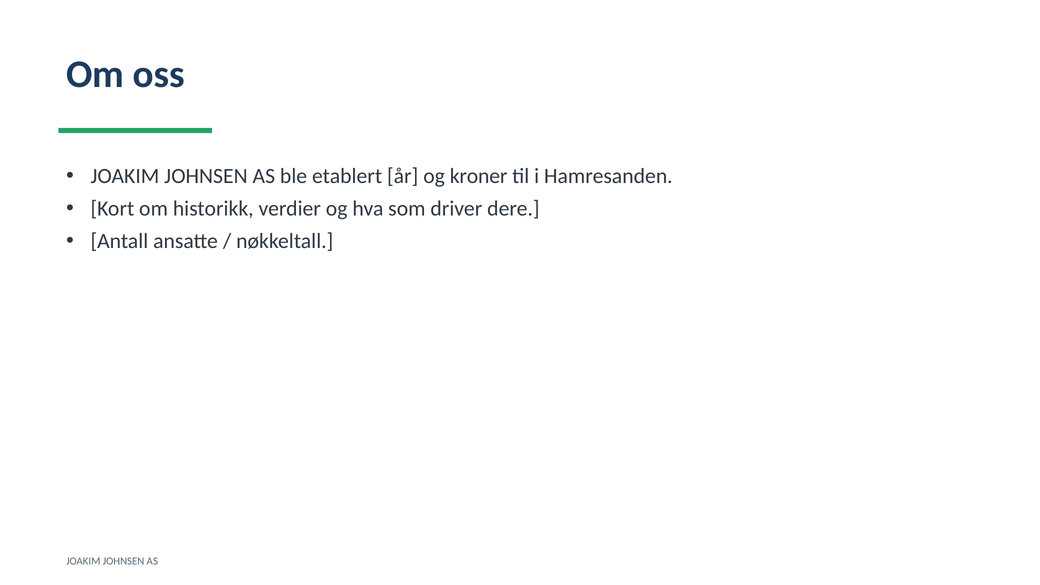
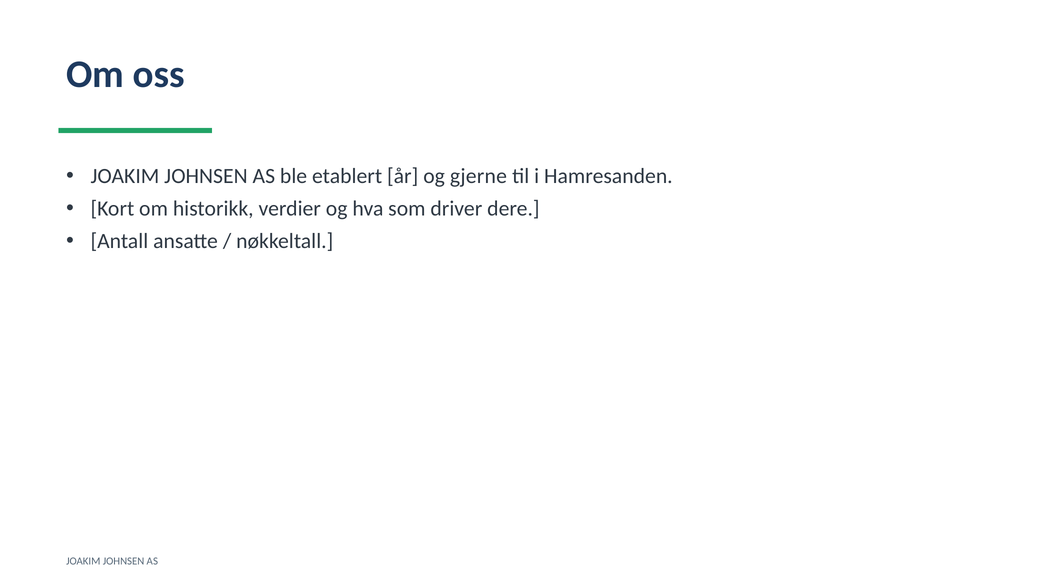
kroner: kroner -> gjerne
